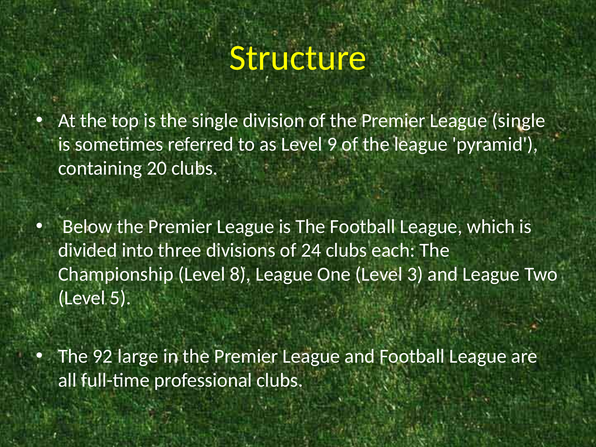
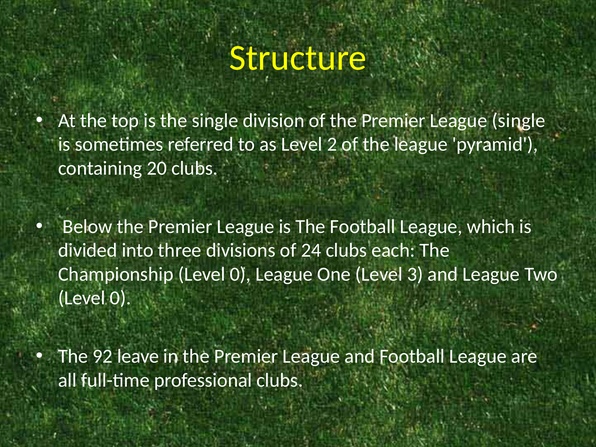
9: 9 -> 2
Championship Level 8: 8 -> 0
5 at (121, 298): 5 -> 0
large: large -> leave
